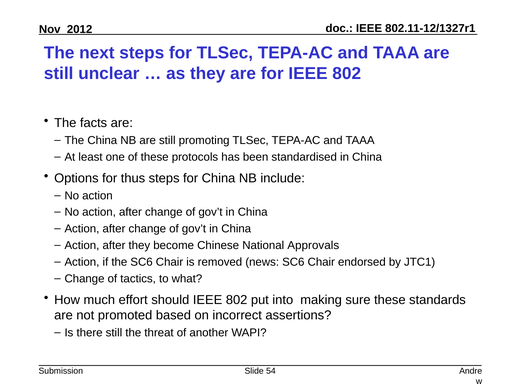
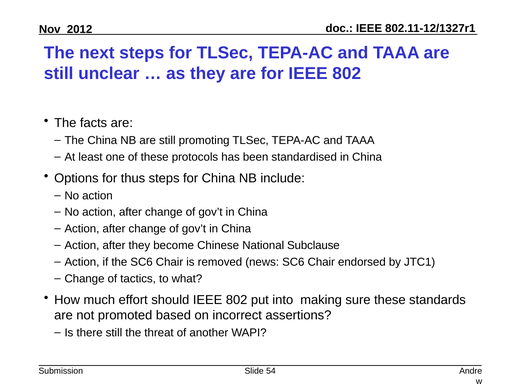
Approvals: Approvals -> Subclause
